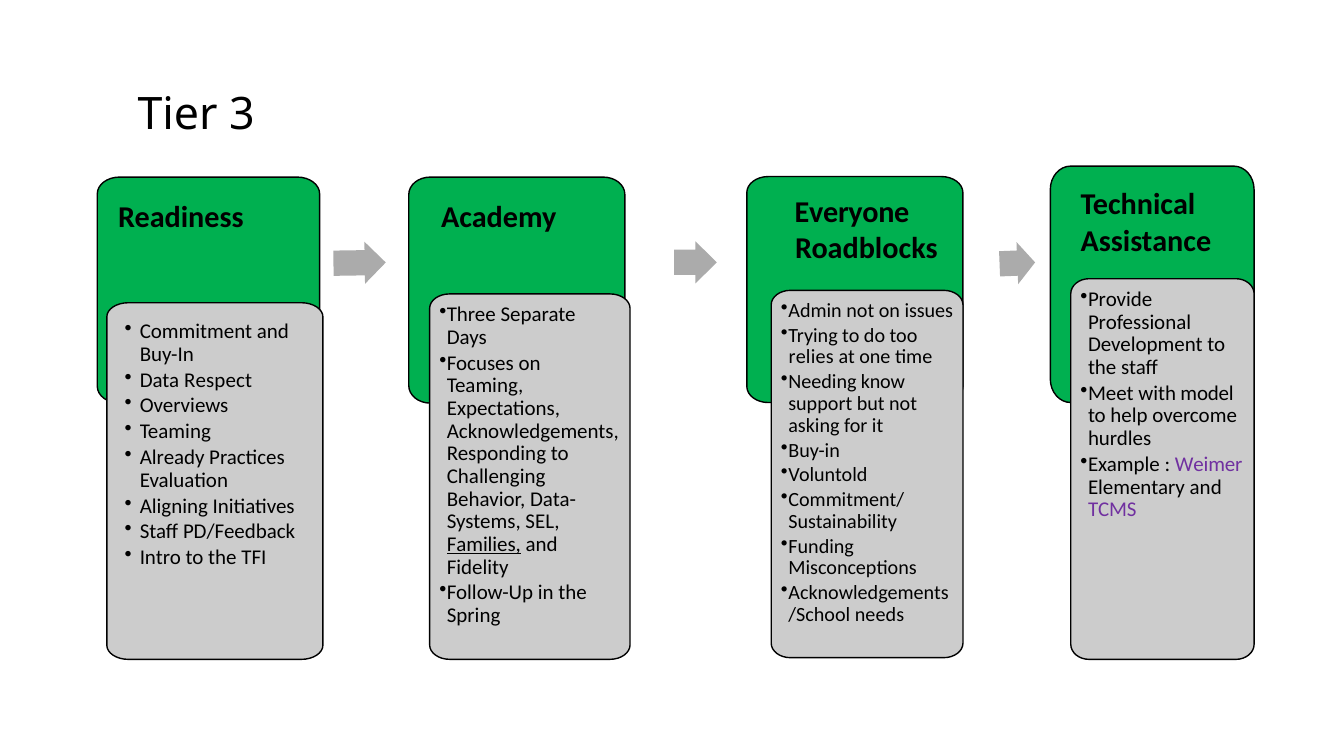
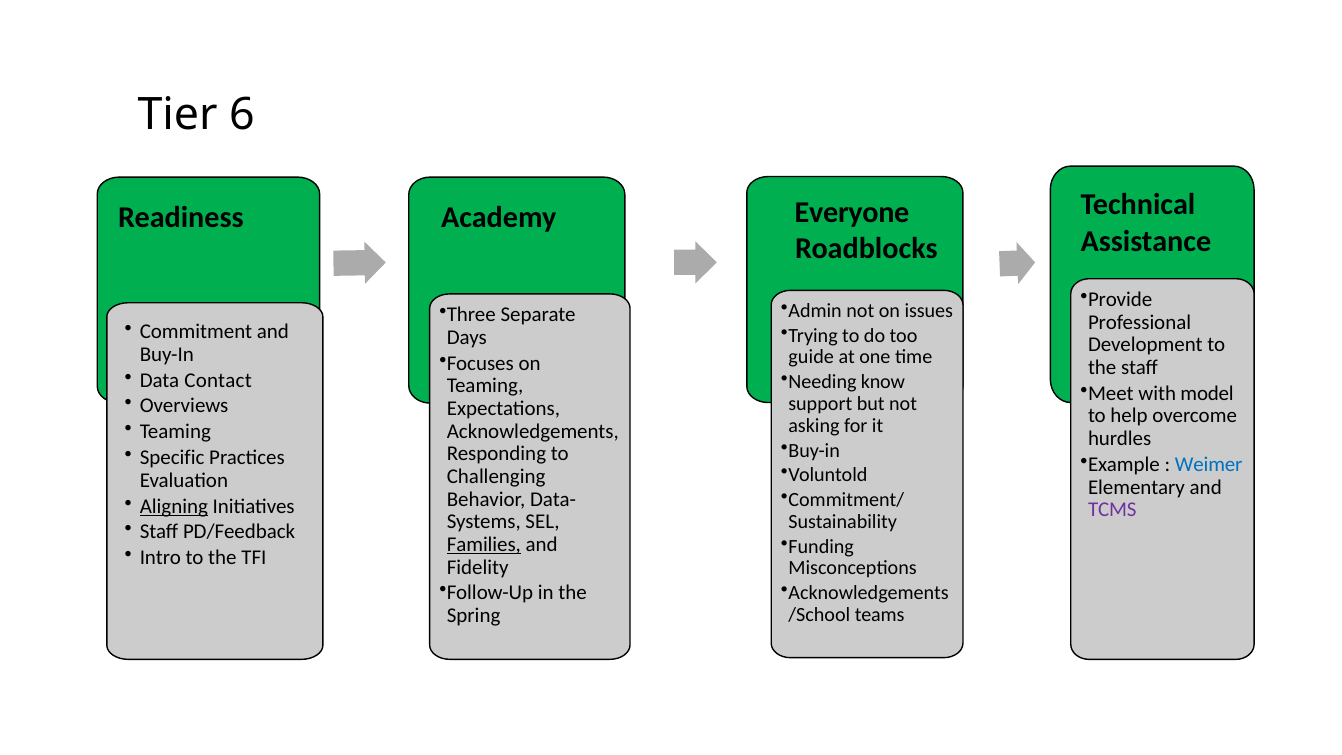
3: 3 -> 6
relies: relies -> guide
Respect: Respect -> Contact
Already: Already -> Specific
Weimer colour: purple -> blue
Aligning underline: none -> present
needs: needs -> teams
